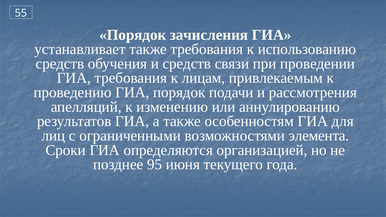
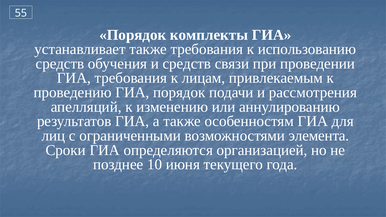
зачисления: зачисления -> комплекты
95: 95 -> 10
